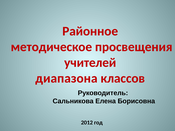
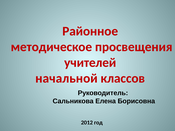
диапазона: диапазона -> начальной
